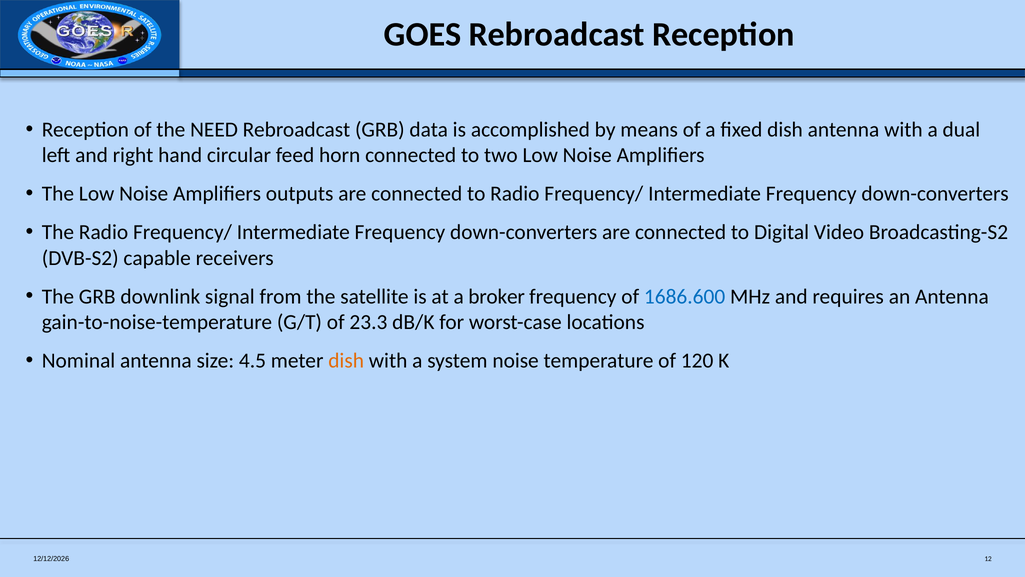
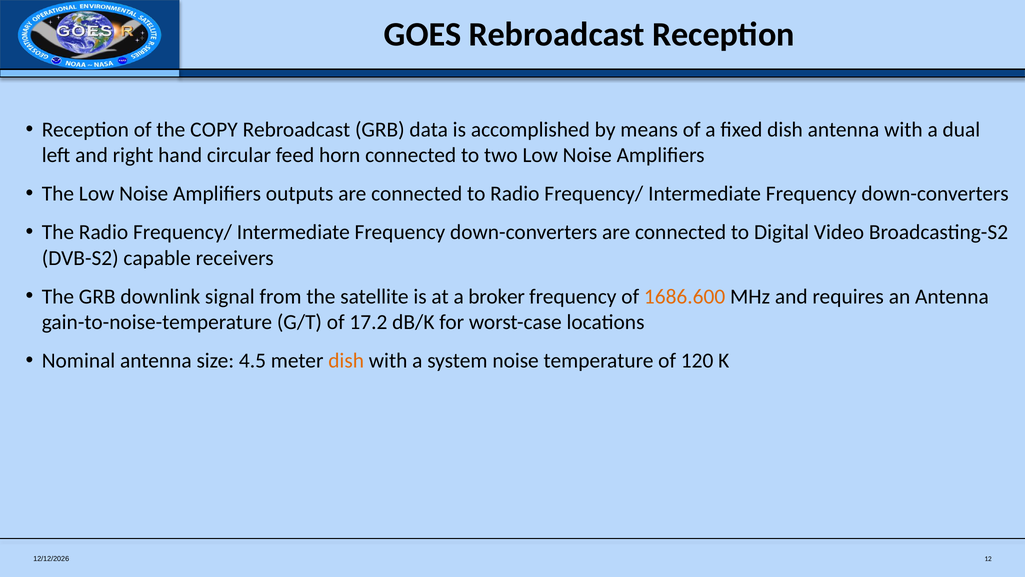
NEED: NEED -> COPY
1686.600 colour: blue -> orange
23.3: 23.3 -> 17.2
